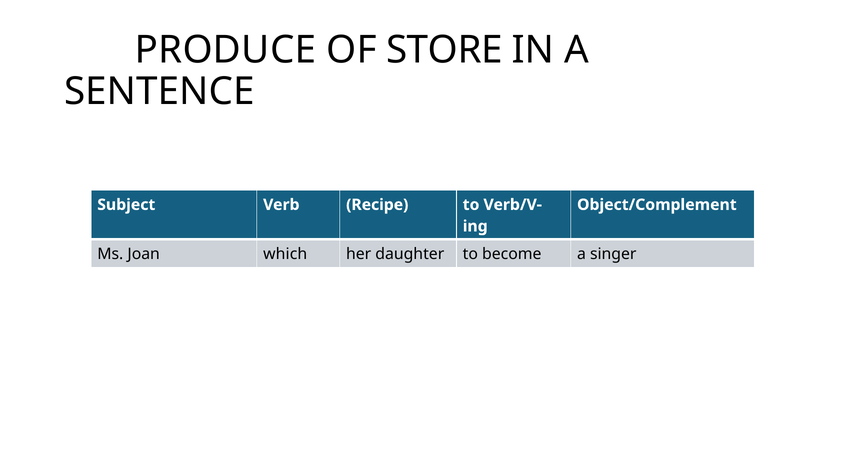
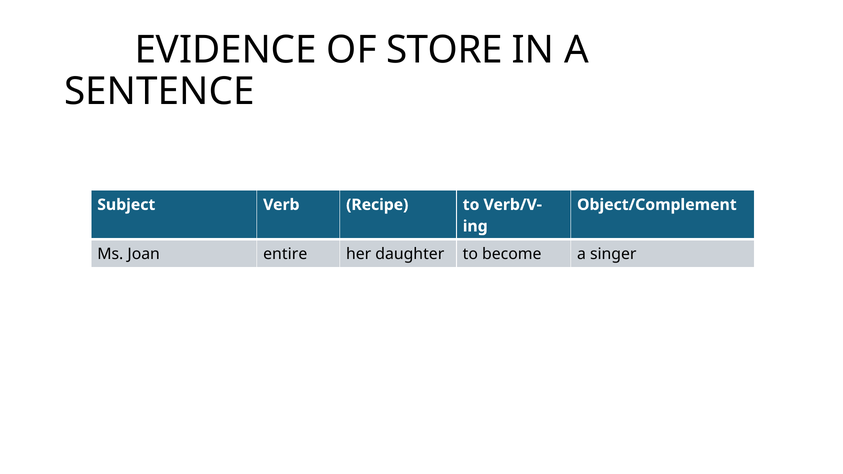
PRODUCE: PRODUCE -> EVIDENCE
which: which -> entire
